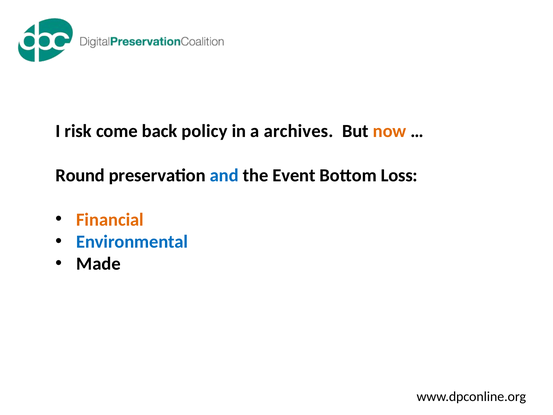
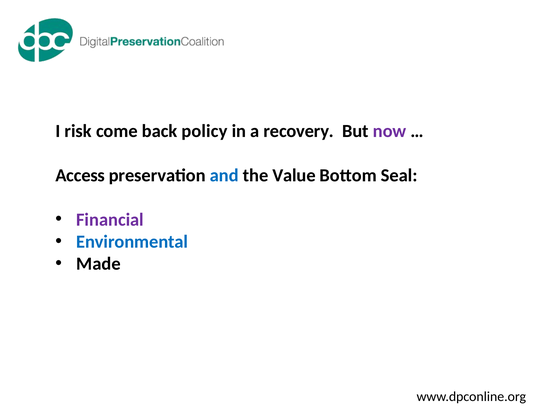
archives: archives -> recovery
now colour: orange -> purple
Round: Round -> Access
Event: Event -> Value
Loss: Loss -> Seal
Financial colour: orange -> purple
